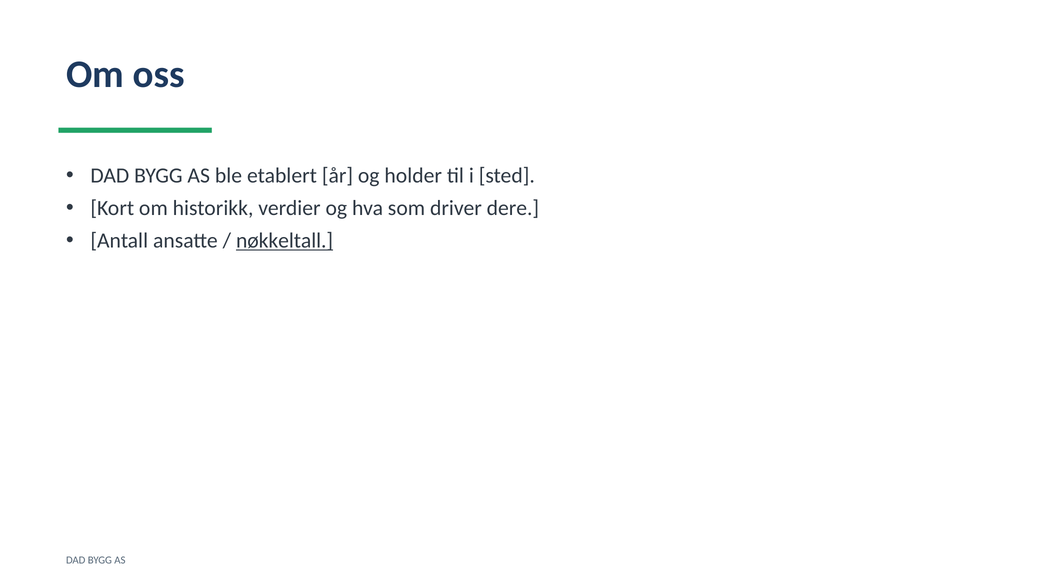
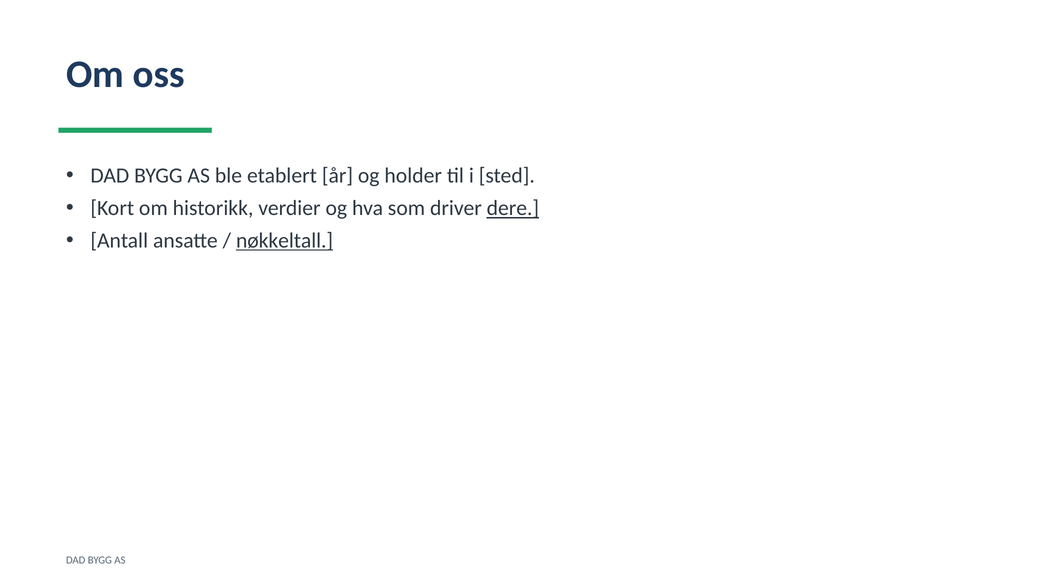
dere underline: none -> present
